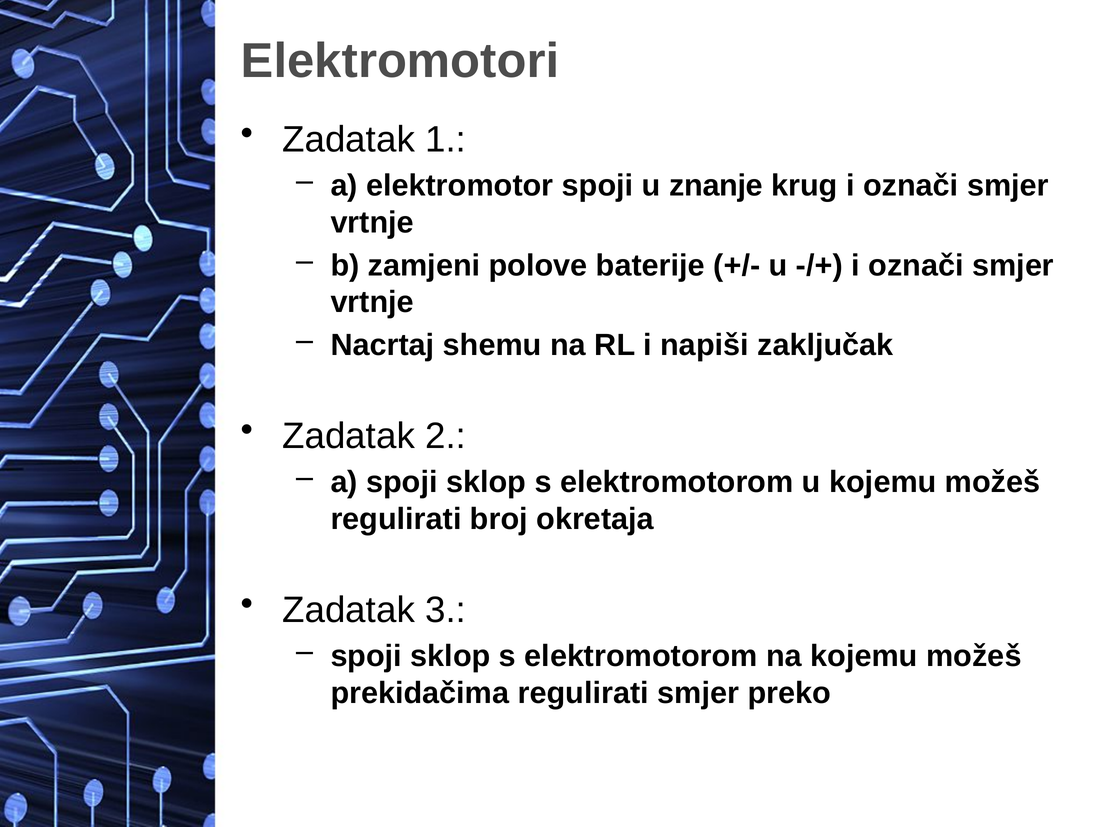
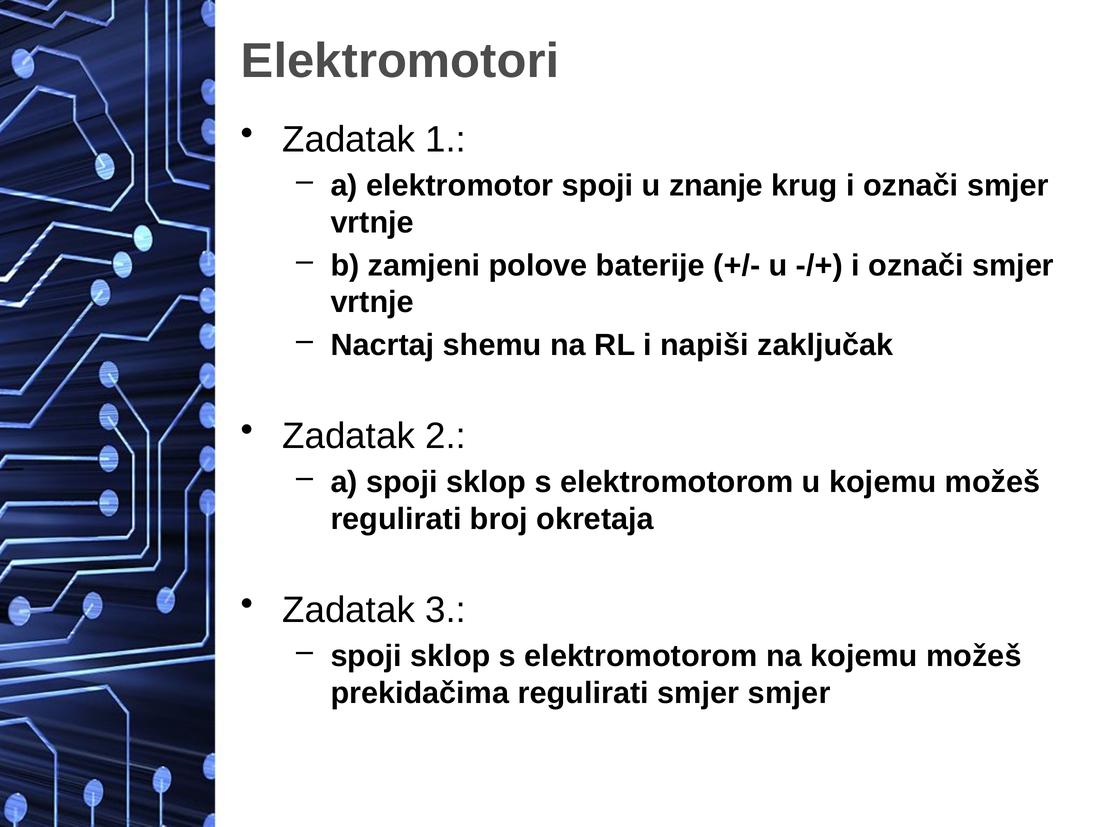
smjer preko: preko -> smjer
